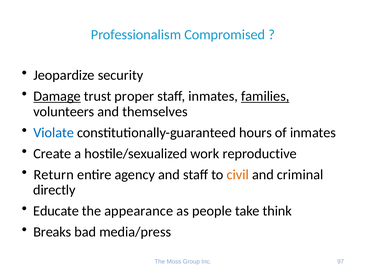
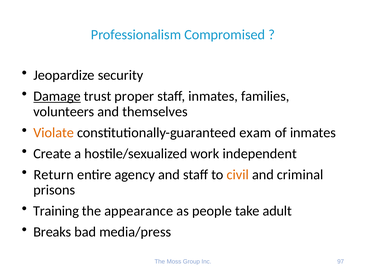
families underline: present -> none
Violate colour: blue -> orange
hours: hours -> exam
reproductive: reproductive -> independent
directly: directly -> prisons
Educate: Educate -> Training
think: think -> adult
